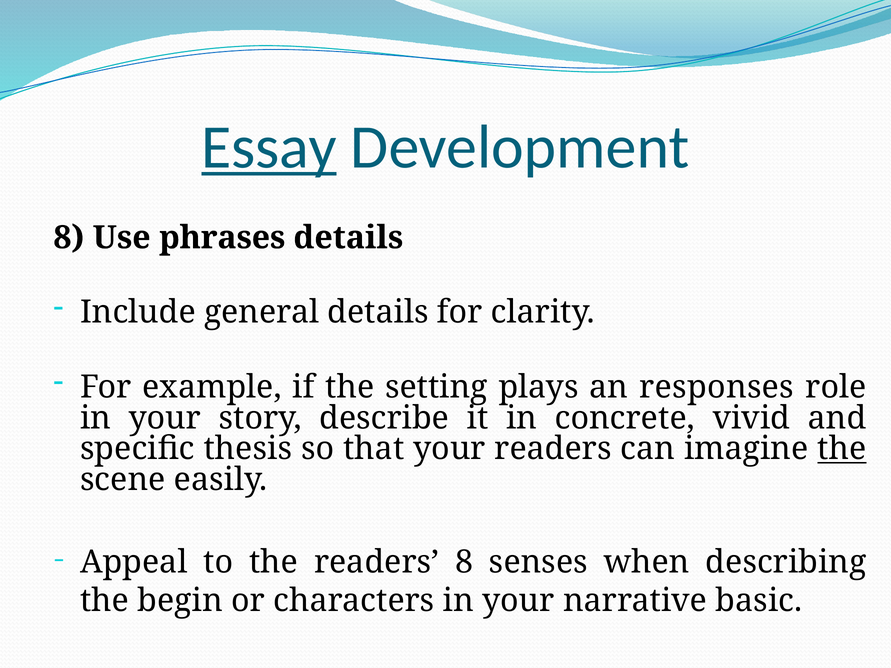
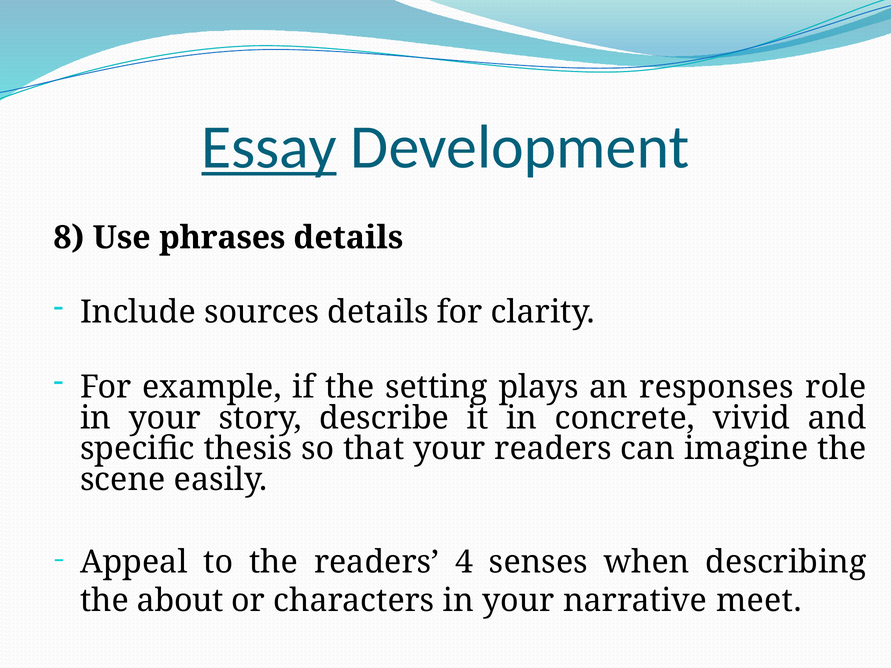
general: general -> sources
the at (842, 449) underline: present -> none
readers 8: 8 -> 4
begin: begin -> about
basic: basic -> meet
